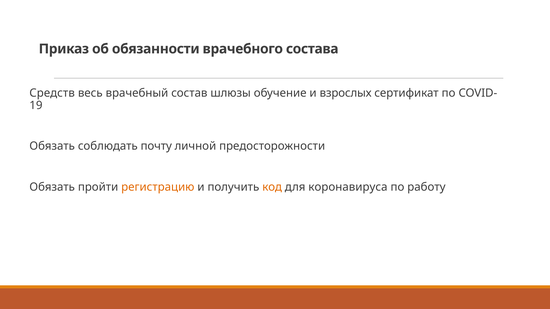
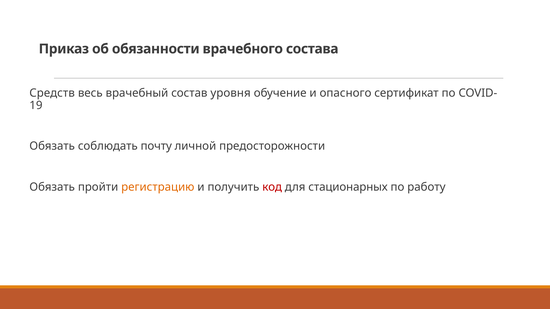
шлюзы: шлюзы -> уровня
взрослых: взрослых -> опасного
код colour: orange -> red
коронавируса: коронавируса -> стационарных
